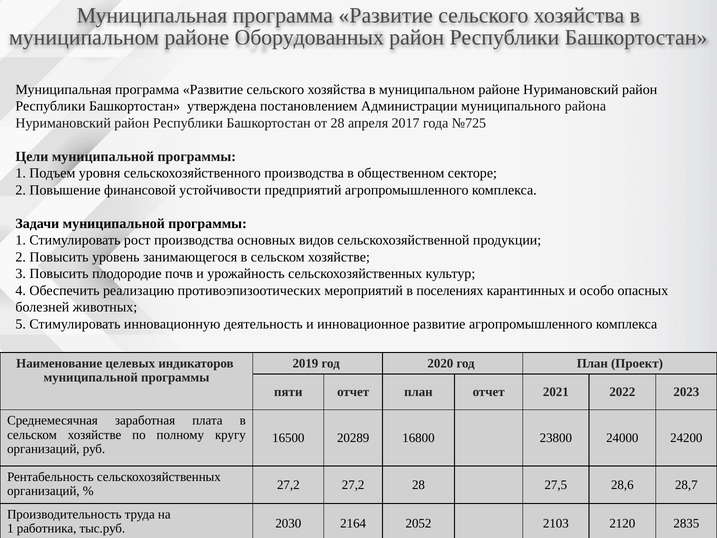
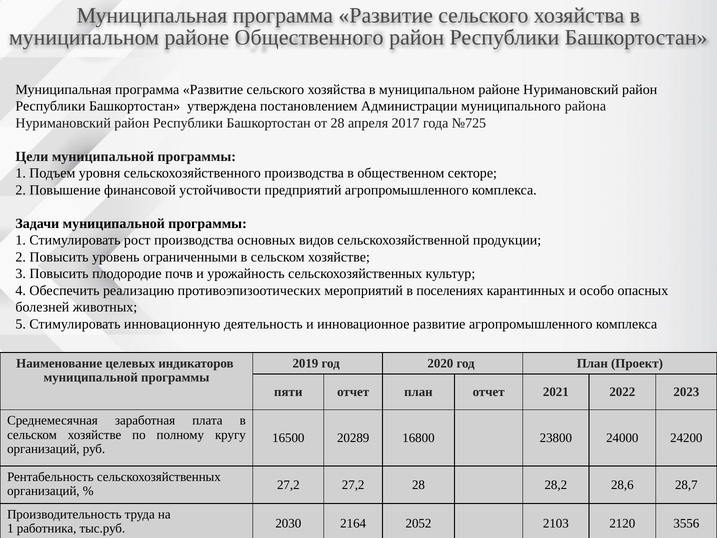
Оборудованных: Оборудованных -> Общественного
занимающегося: занимающегося -> ограниченными
27,5: 27,5 -> 28,2
2835: 2835 -> 3556
